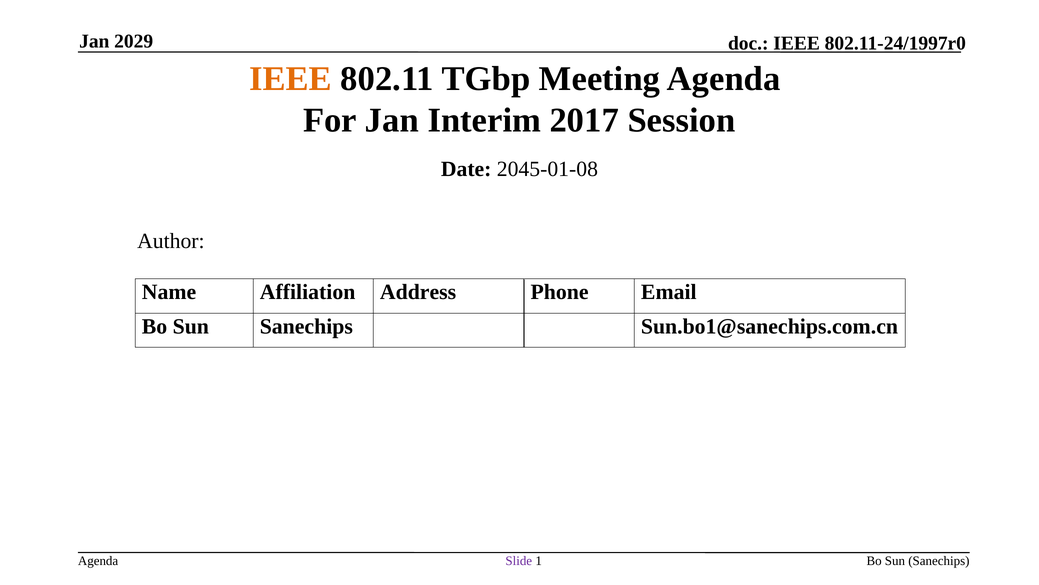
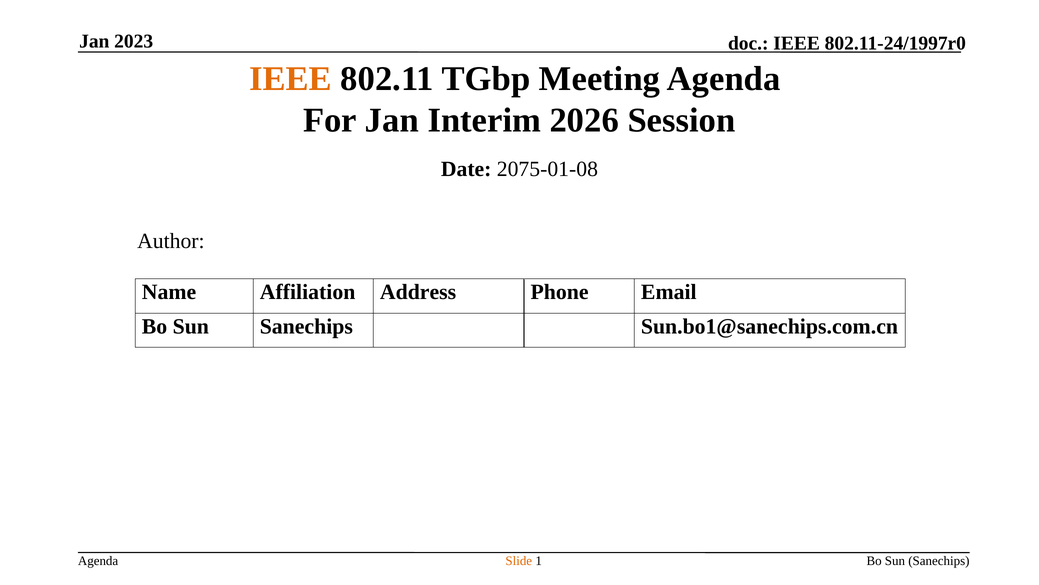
2029: 2029 -> 2023
2017: 2017 -> 2026
2045-01-08: 2045-01-08 -> 2075-01-08
Slide colour: purple -> orange
